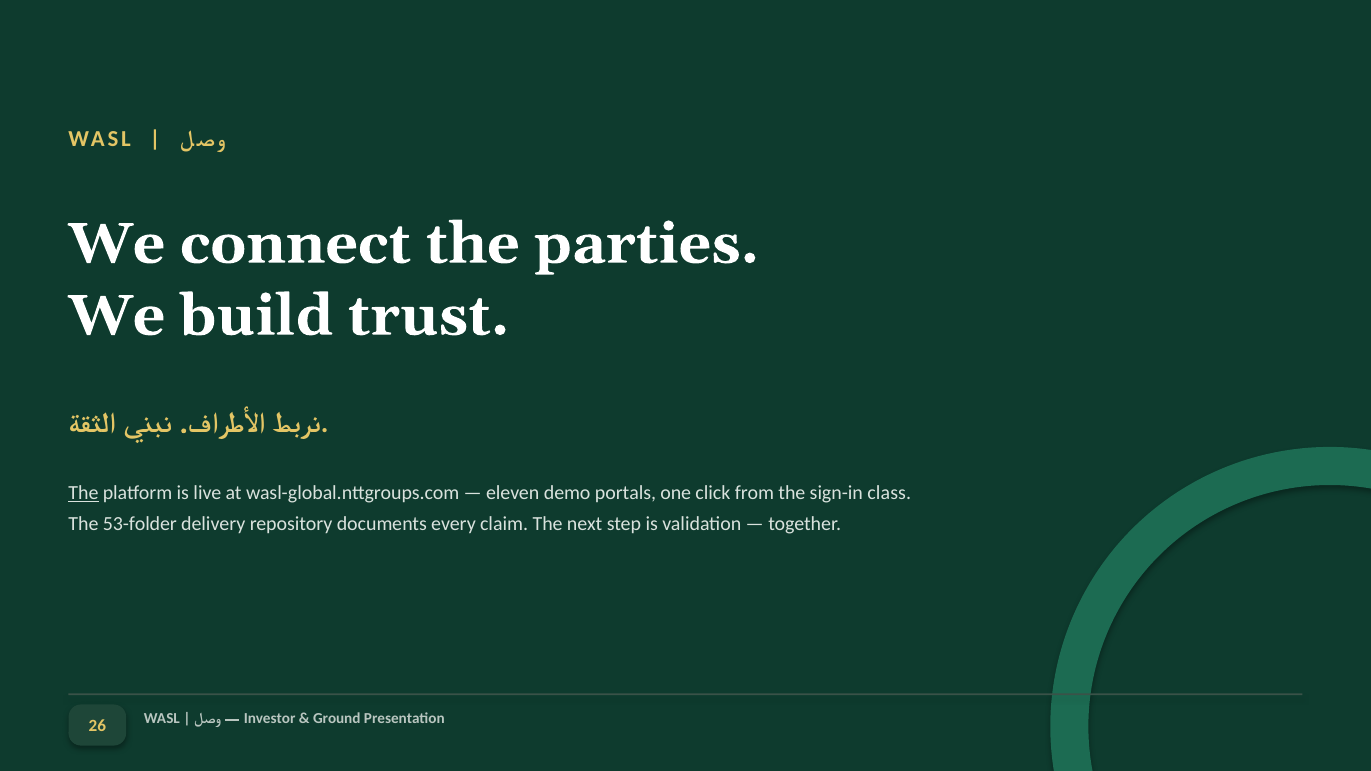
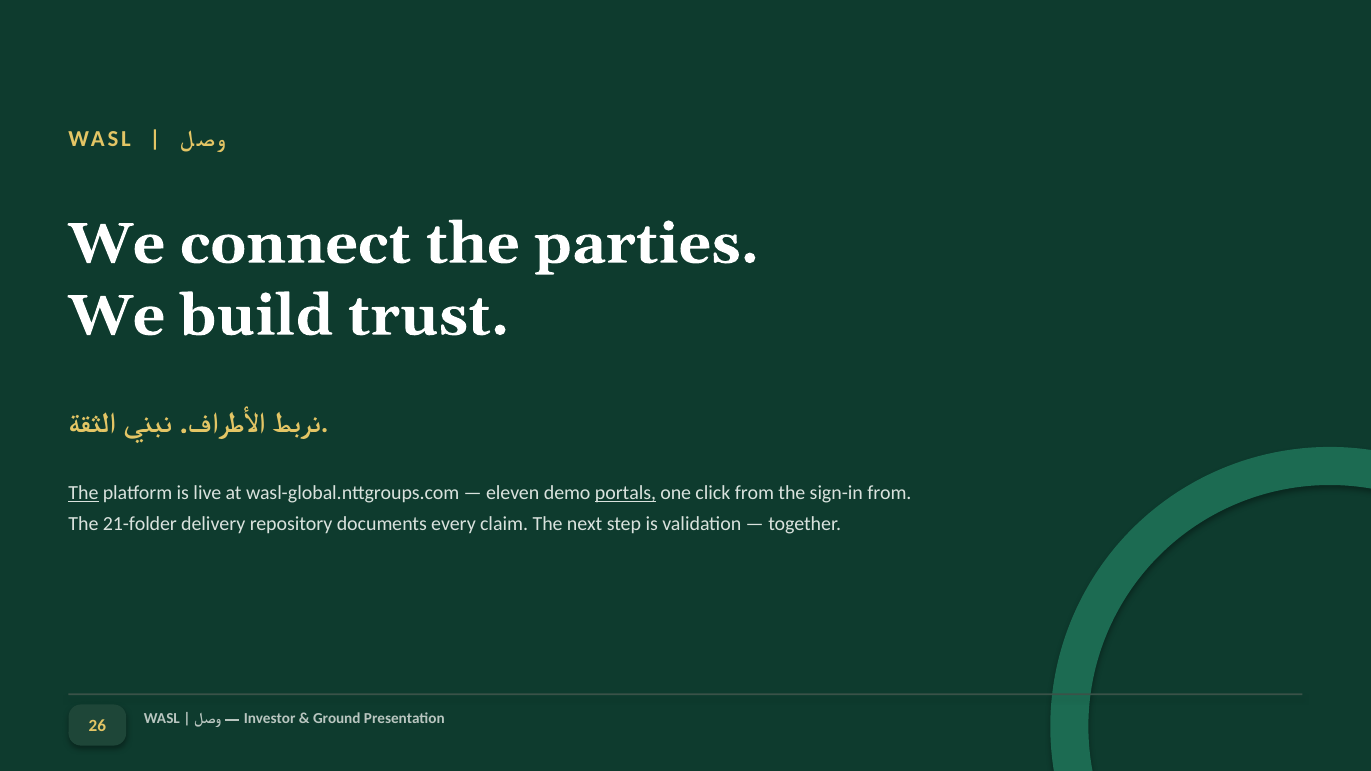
portals underline: none -> present
sign-in class: class -> from
53-folder: 53-folder -> 21-folder
